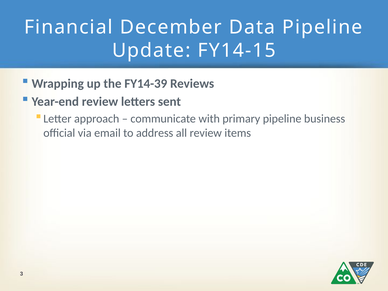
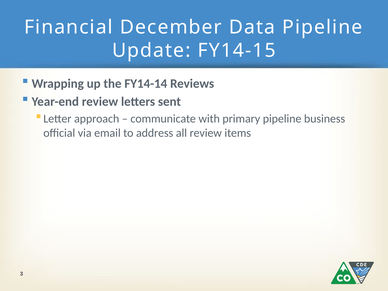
FY14-39: FY14-39 -> FY14-14
